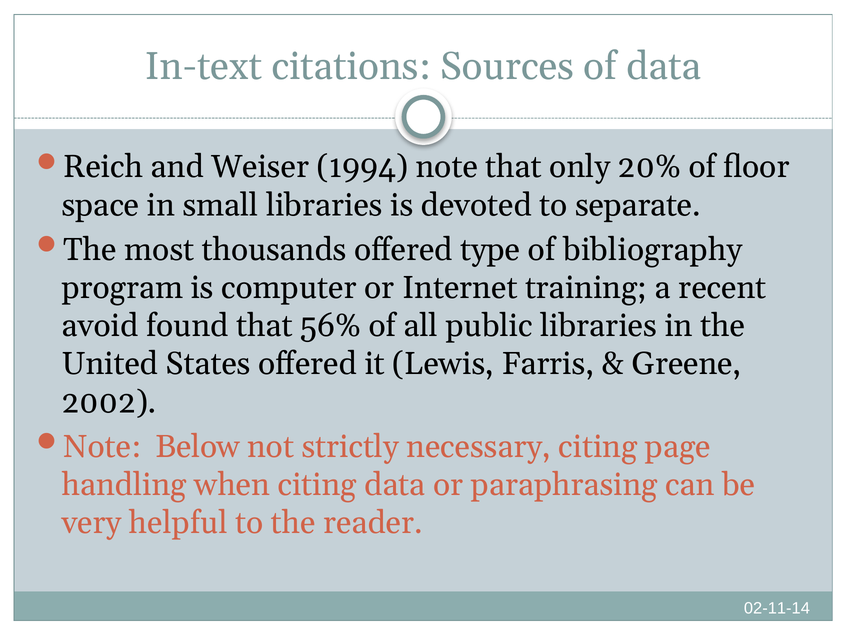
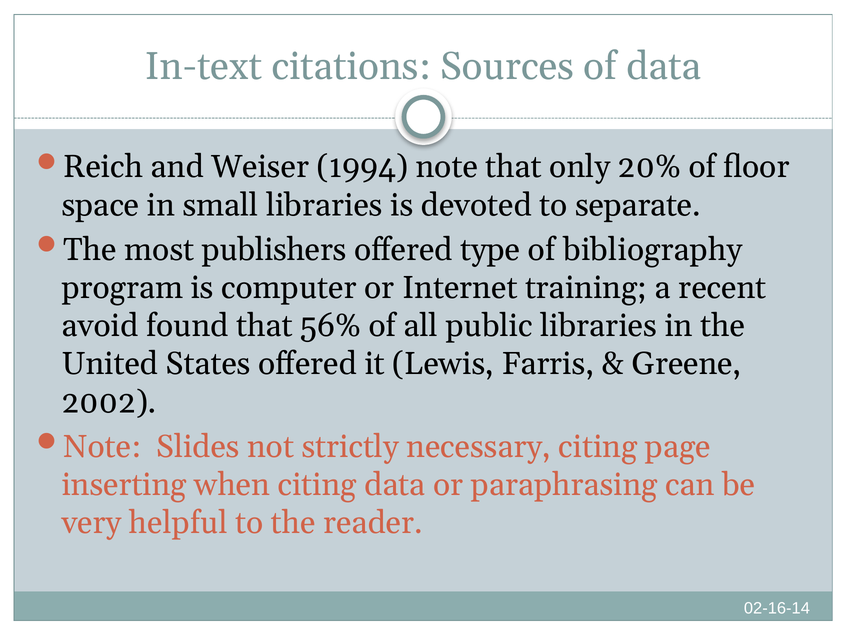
thousands: thousands -> publishers
Below: Below -> Slides
handling: handling -> inserting
02-11-14: 02-11-14 -> 02-16-14
